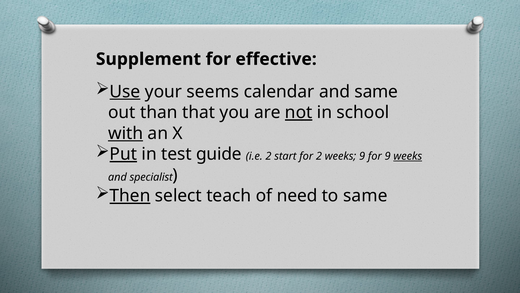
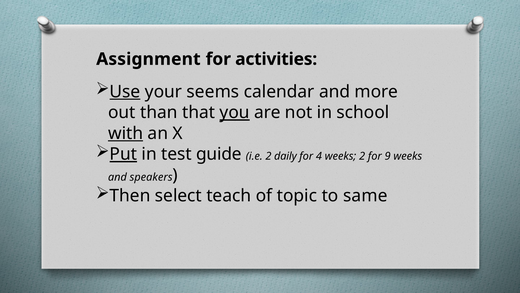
Supplement: Supplement -> Assignment
effective: effective -> activities
and same: same -> more
you underline: none -> present
not underline: present -> none
start: start -> daily
for 2: 2 -> 4
weeks 9: 9 -> 2
weeks at (408, 156) underline: present -> none
specialist: specialist -> speakers
Then underline: present -> none
need: need -> topic
